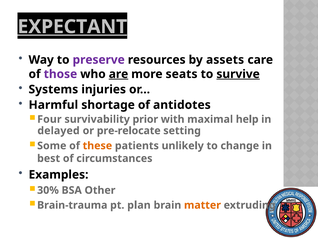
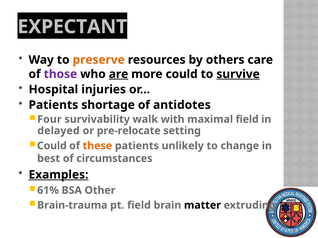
EXPECTANT underline: present -> none
preserve colour: purple -> orange
assets: assets -> others
more seats: seats -> could
Systems: Systems -> Hospital
Harmful at (53, 105): Harmful -> Patients
prior: prior -> walk
maximal help: help -> field
Some at (52, 146): Some -> Could
Examples underline: none -> present
30%: 30% -> 61%
pt plan: plan -> field
matter colour: orange -> black
